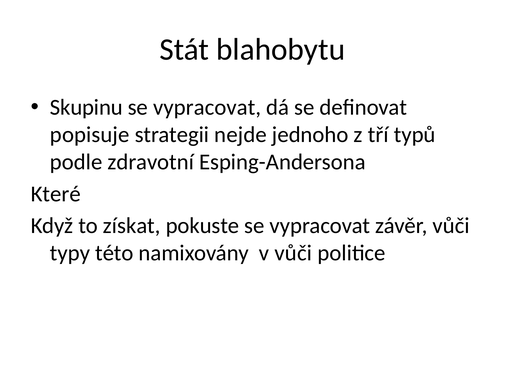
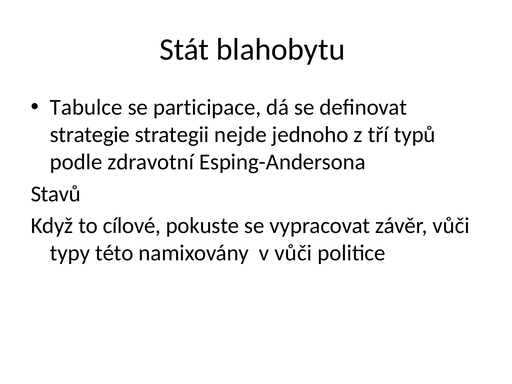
Skupinu: Skupinu -> Tabulce
vypracovat at (207, 107): vypracovat -> participace
popisuje: popisuje -> strategie
Které: Které -> Stavů
získat: získat -> cílové
